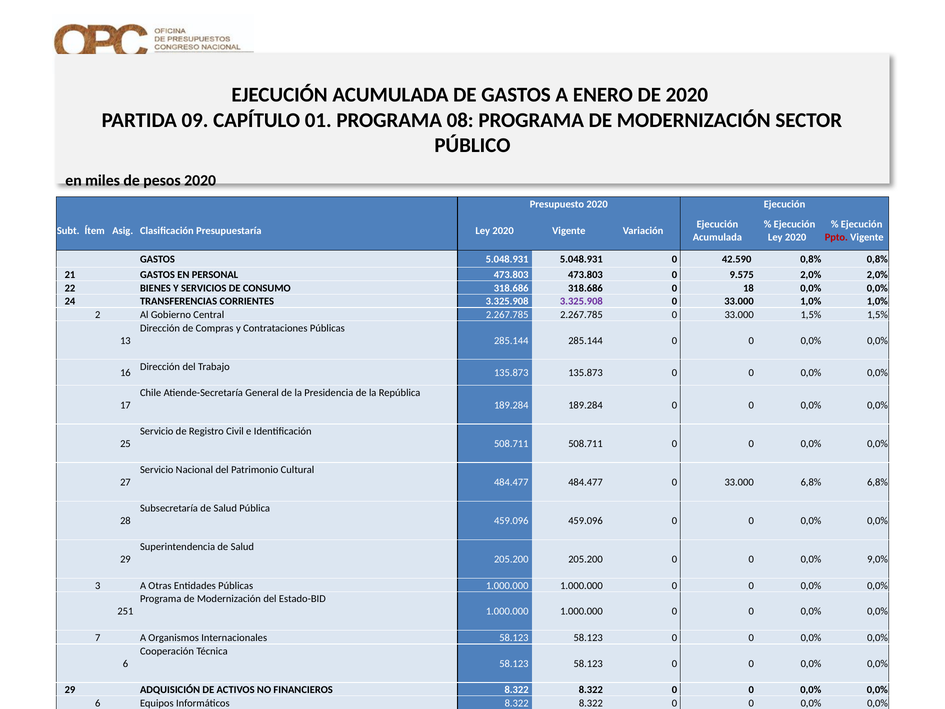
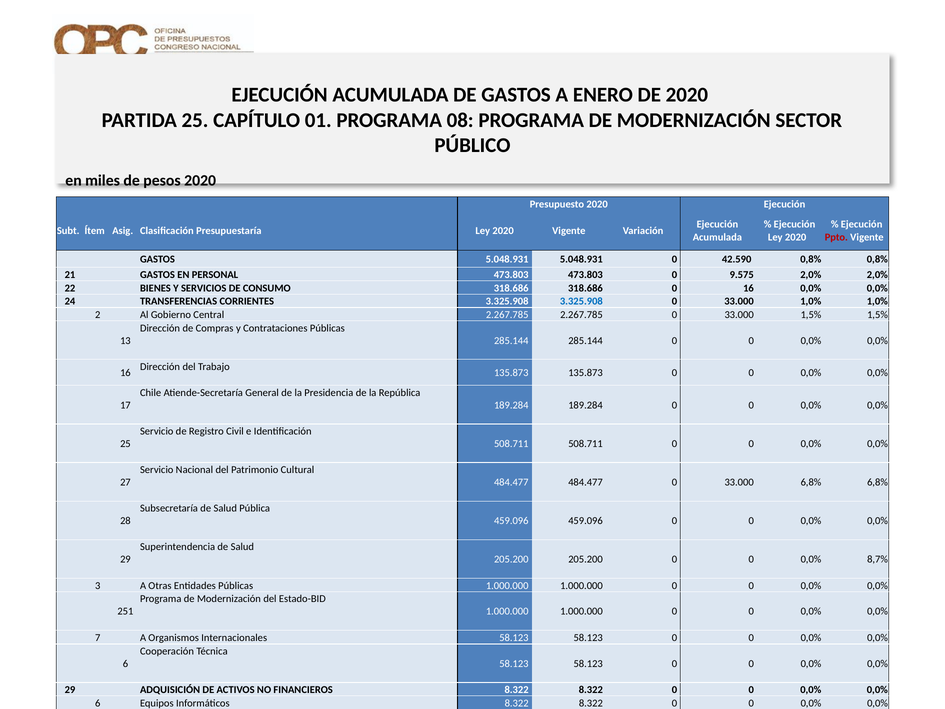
PARTIDA 09: 09 -> 25
0 18: 18 -> 16
3.325.908 at (581, 301) colour: purple -> blue
9,0%: 9,0% -> 8,7%
